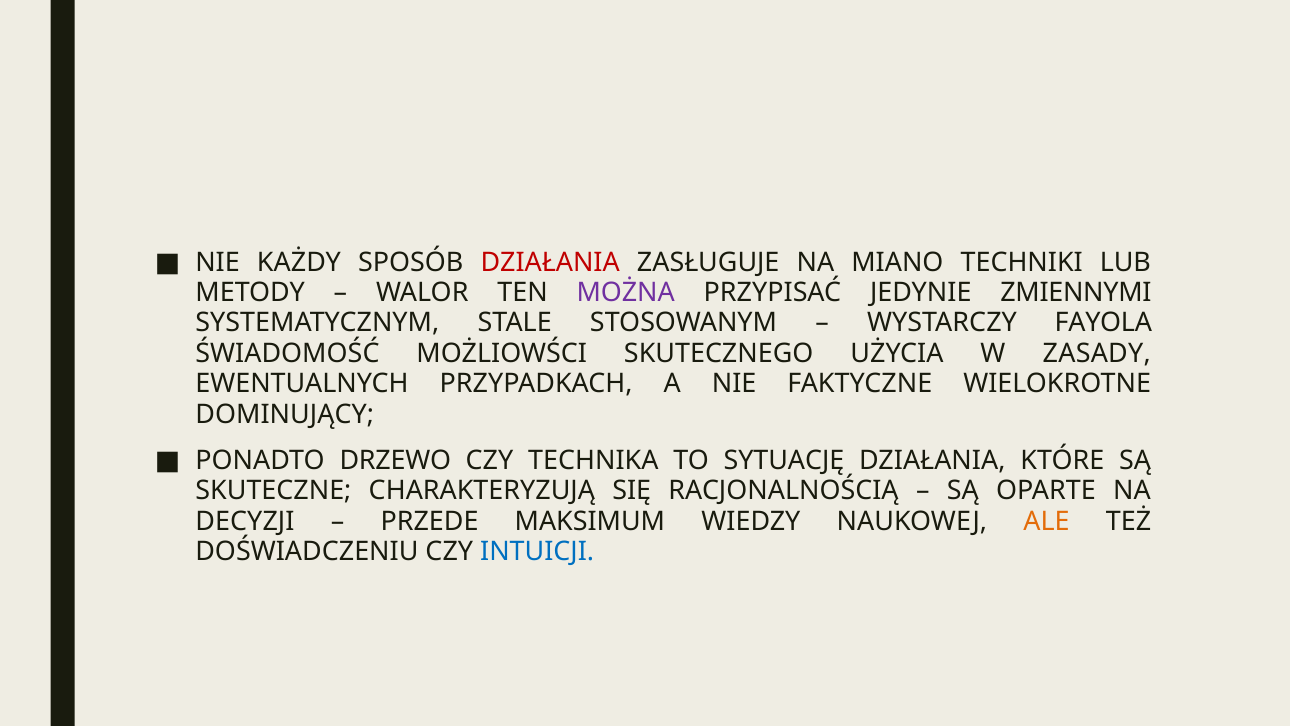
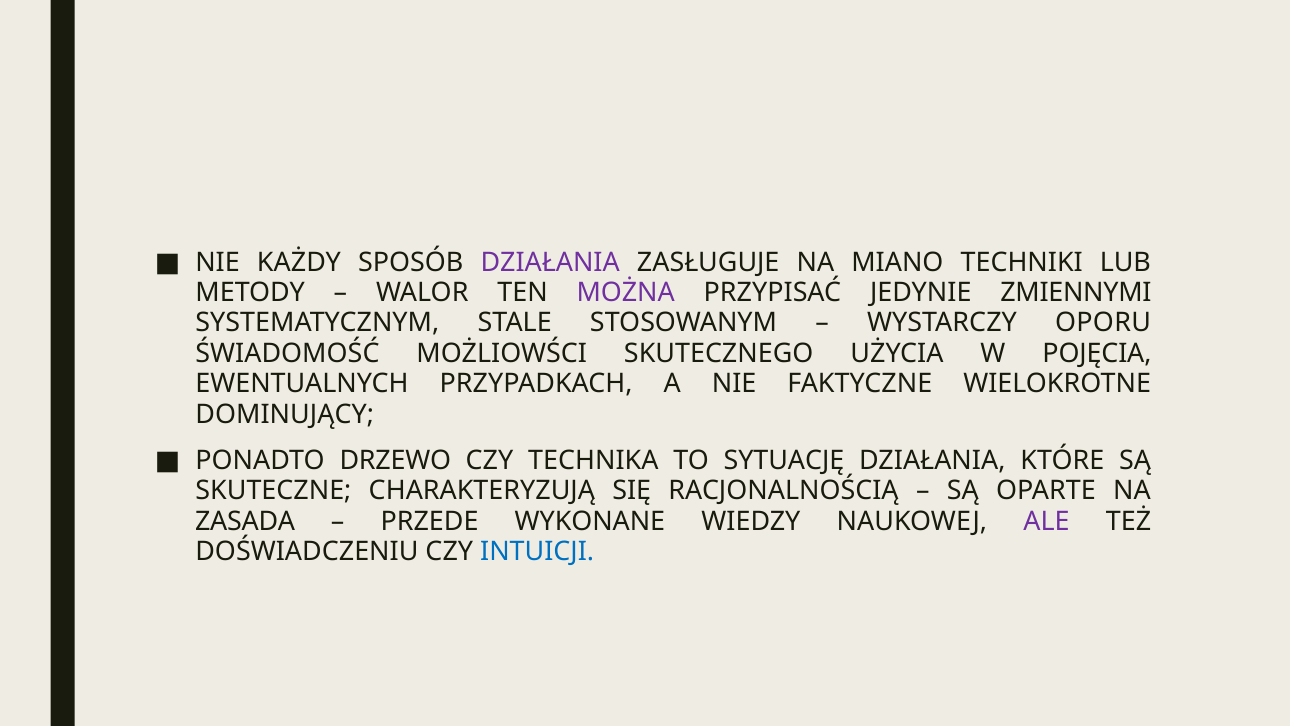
DZIAŁANIA at (550, 262) colour: red -> purple
FAYOLA: FAYOLA -> OPORU
ZASADY: ZASADY -> POJĘCIA
DECYZJI: DECYZJI -> ZASADA
MAKSIMUM: MAKSIMUM -> WYKONANE
ALE colour: orange -> purple
